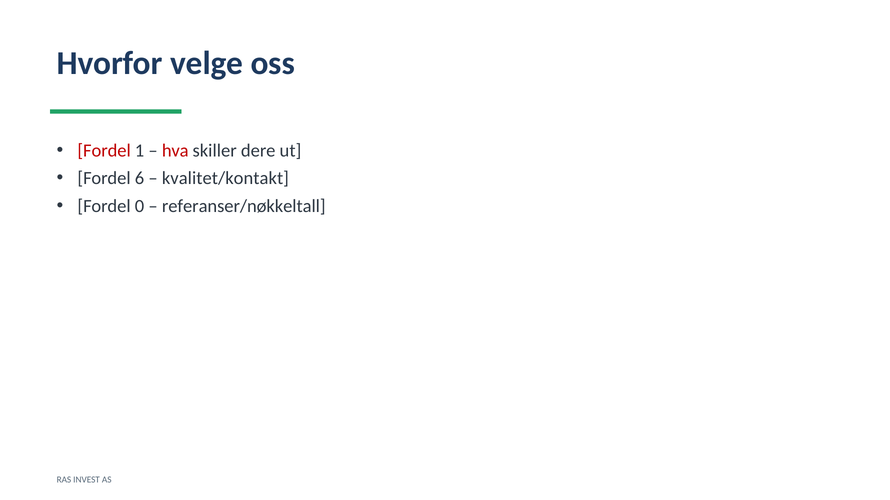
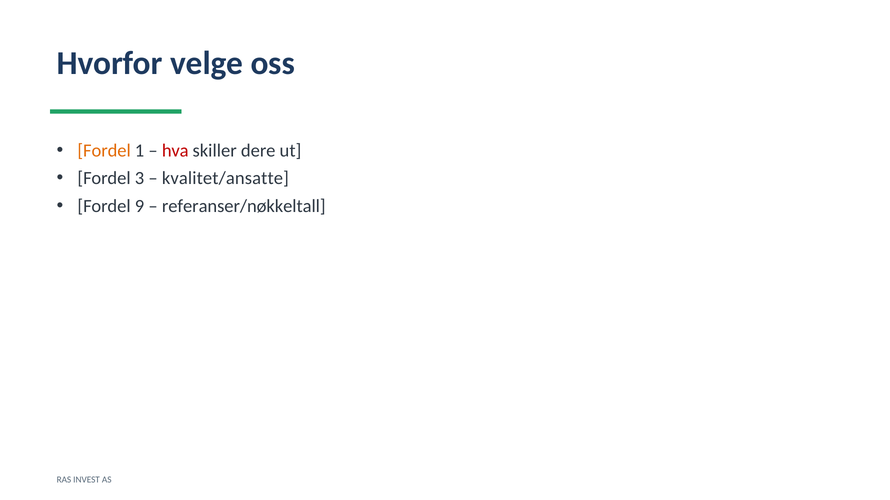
Fordel at (104, 151) colour: red -> orange
6: 6 -> 3
kvalitet/kontakt: kvalitet/kontakt -> kvalitet/ansatte
0: 0 -> 9
